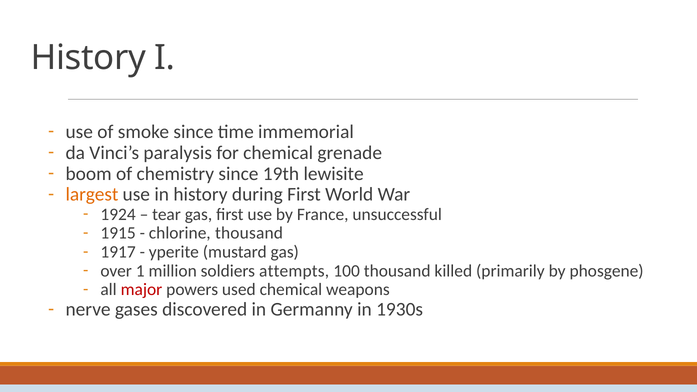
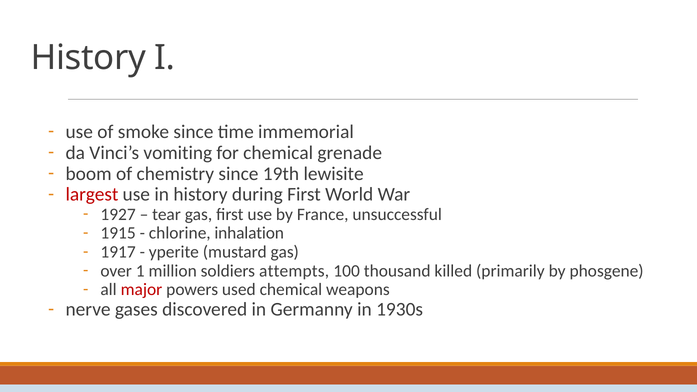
paralysis: paralysis -> vomiting
largest colour: orange -> red
1924: 1924 -> 1927
chlorine thousand: thousand -> inhalation
